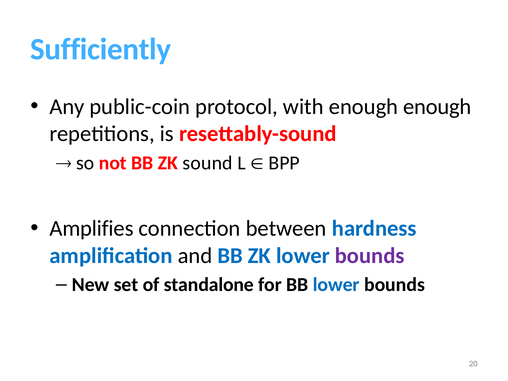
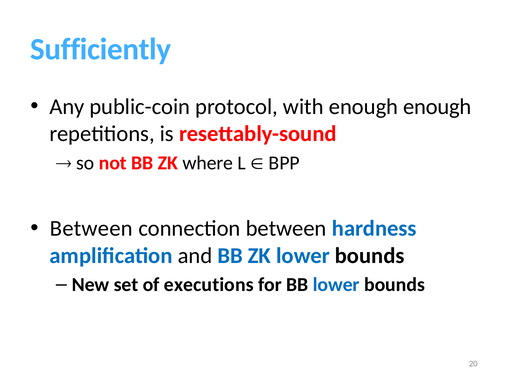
sound: sound -> where
Amplifies at (92, 229): Amplifies -> Between
bounds at (370, 256) colour: purple -> black
standalone: standalone -> executions
